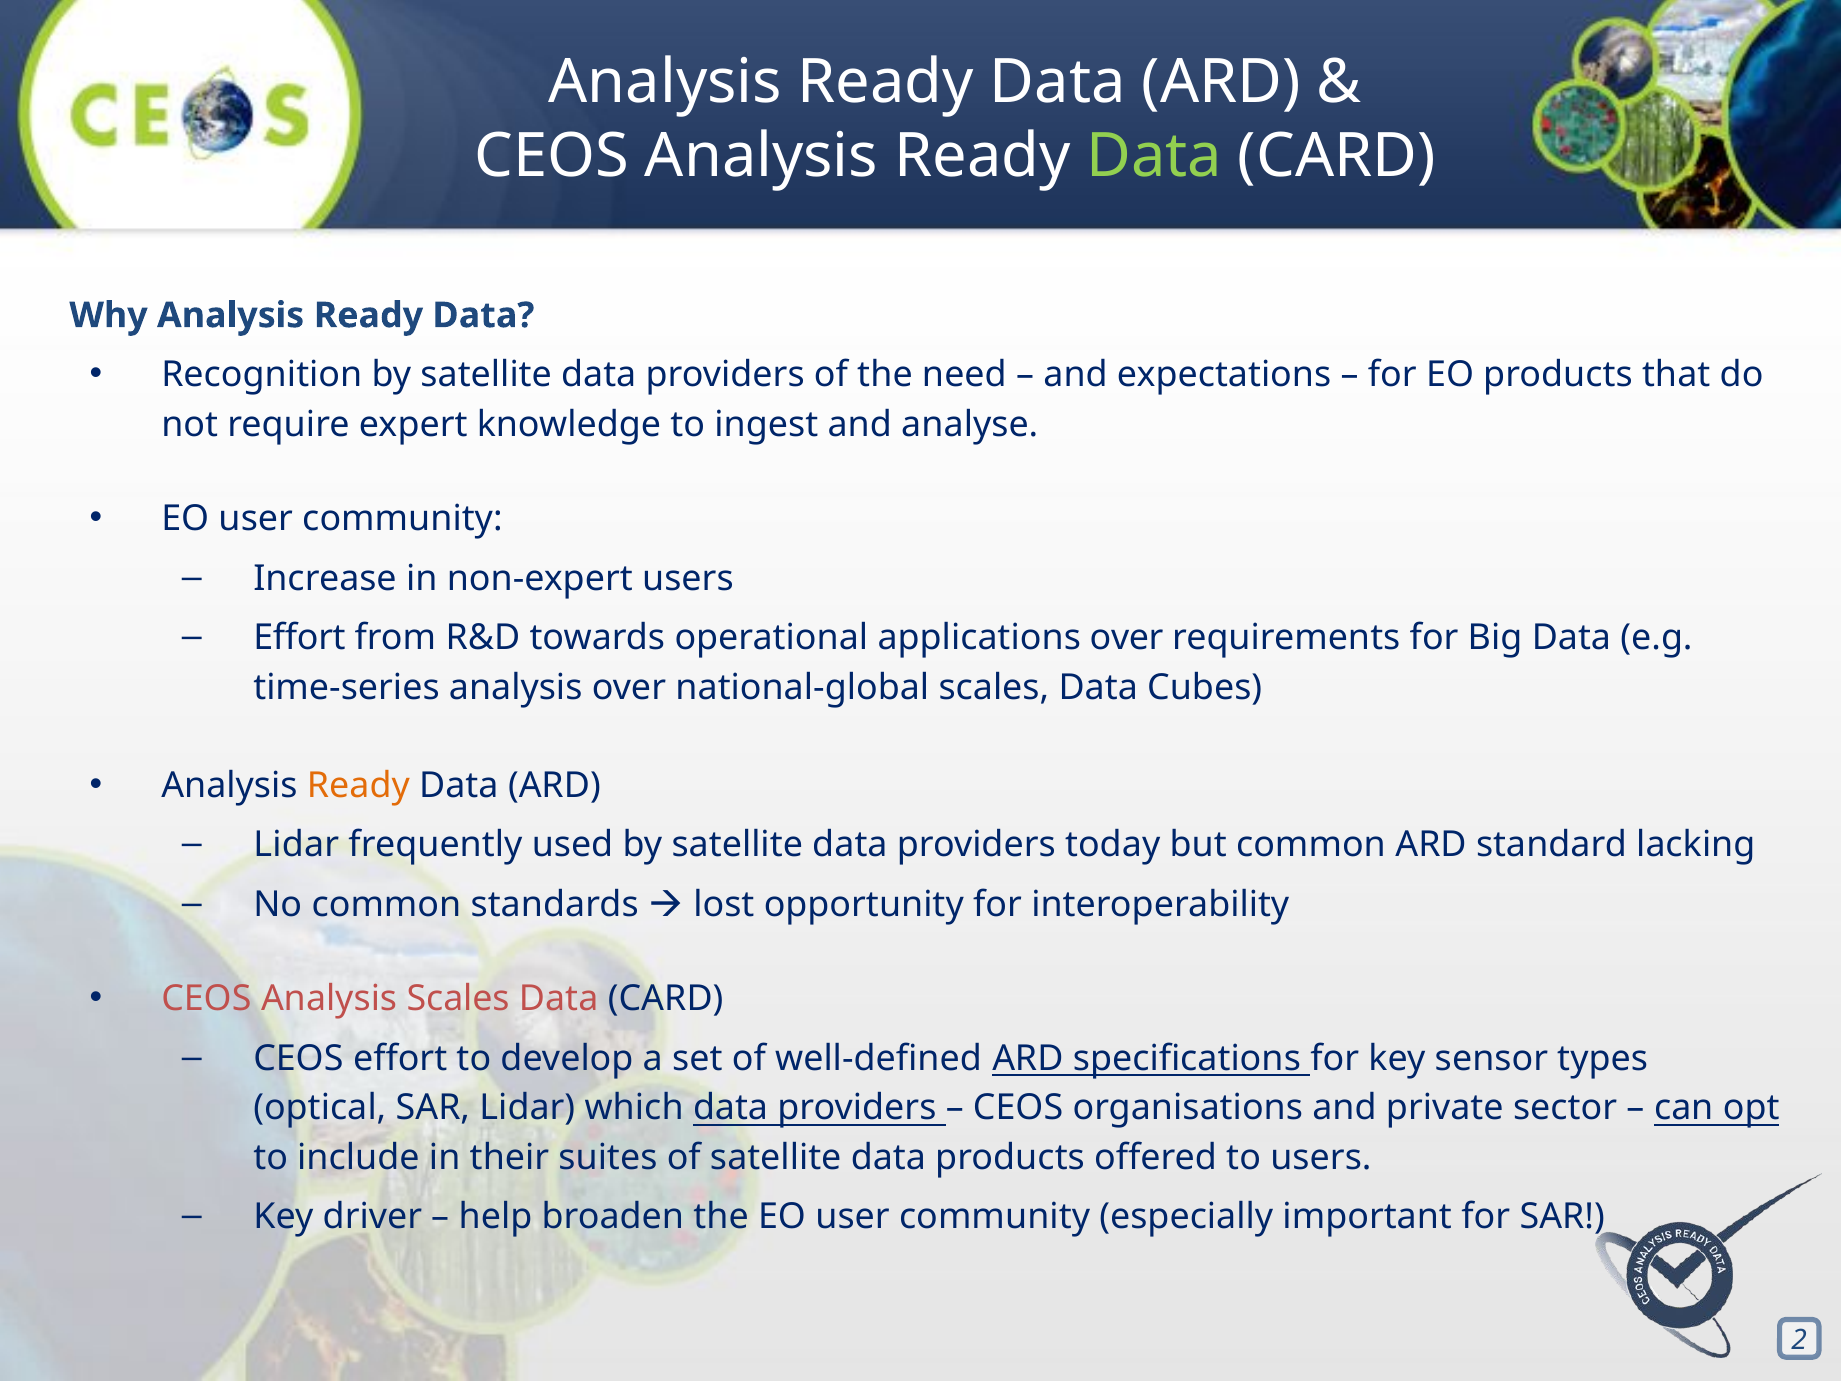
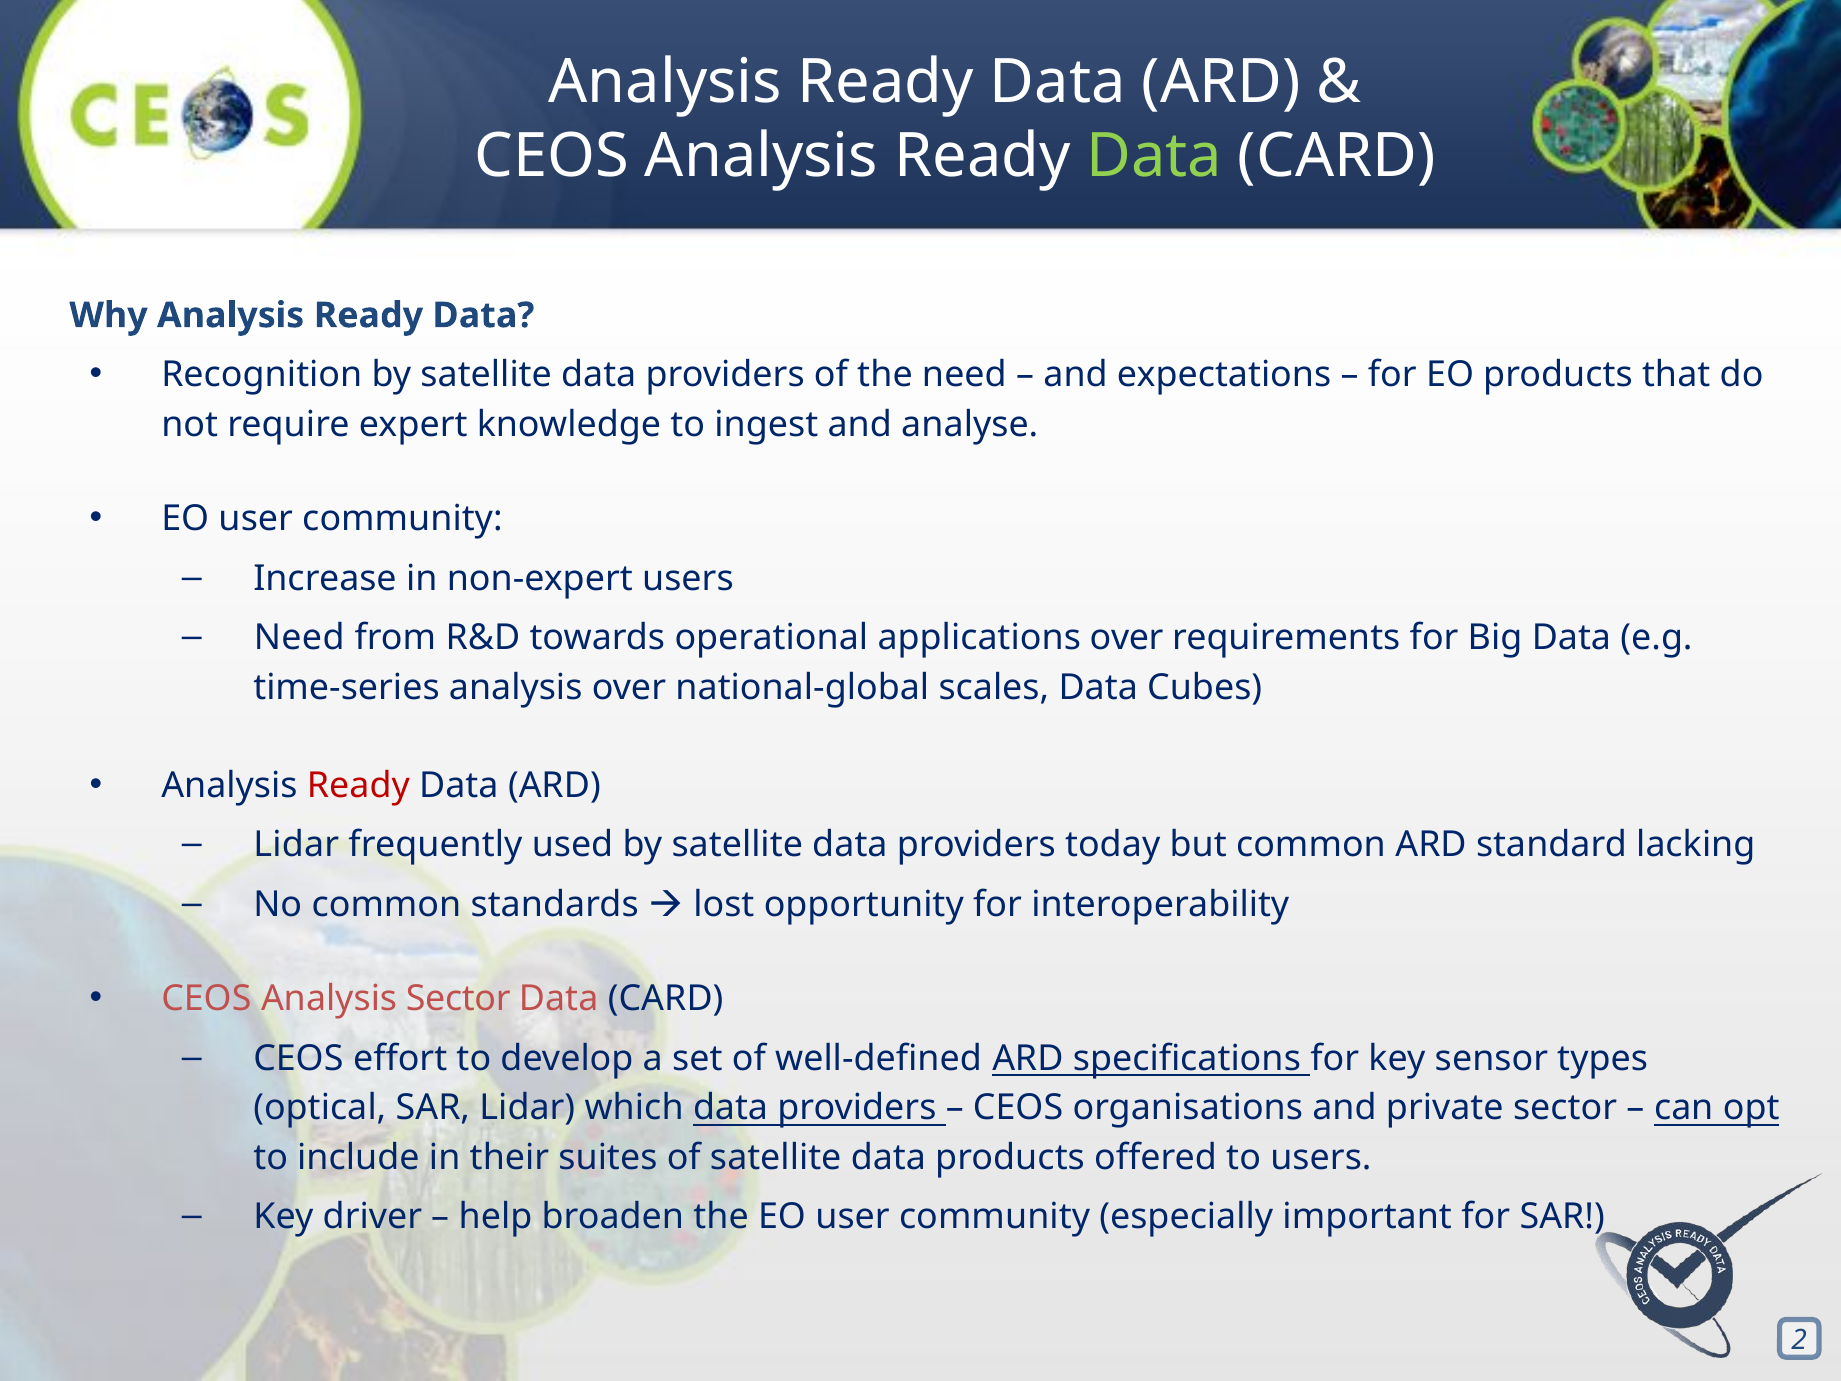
Effort at (300, 638): Effort -> Need
Ready at (358, 785) colour: orange -> red
Analysis Scales: Scales -> Sector
